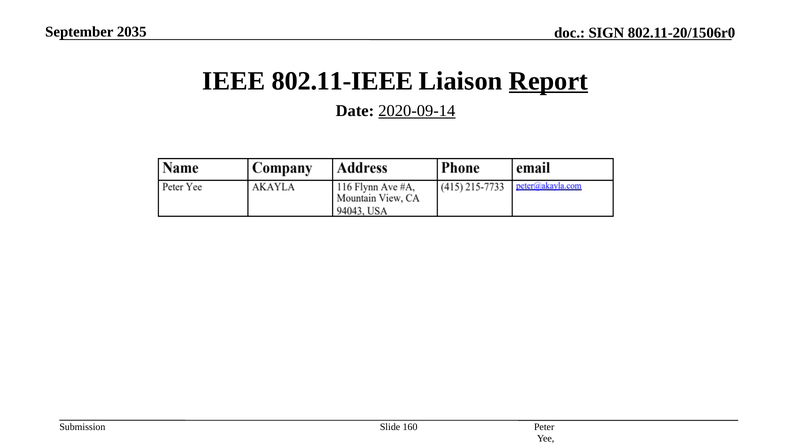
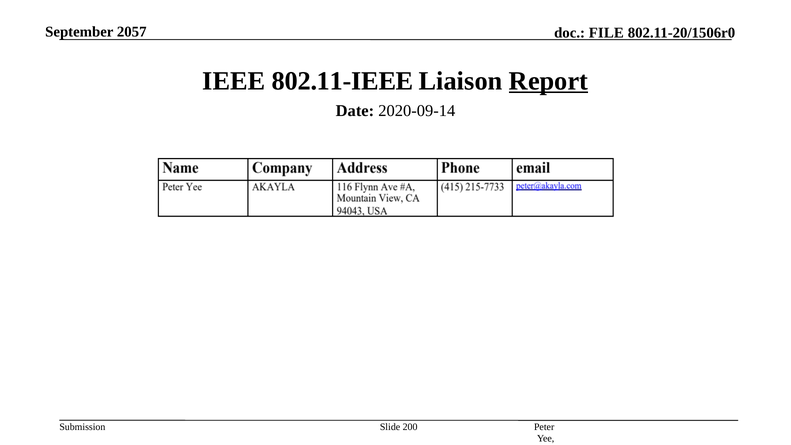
2035: 2035 -> 2057
SIGN: SIGN -> FILE
2020-09-14 underline: present -> none
160: 160 -> 200
